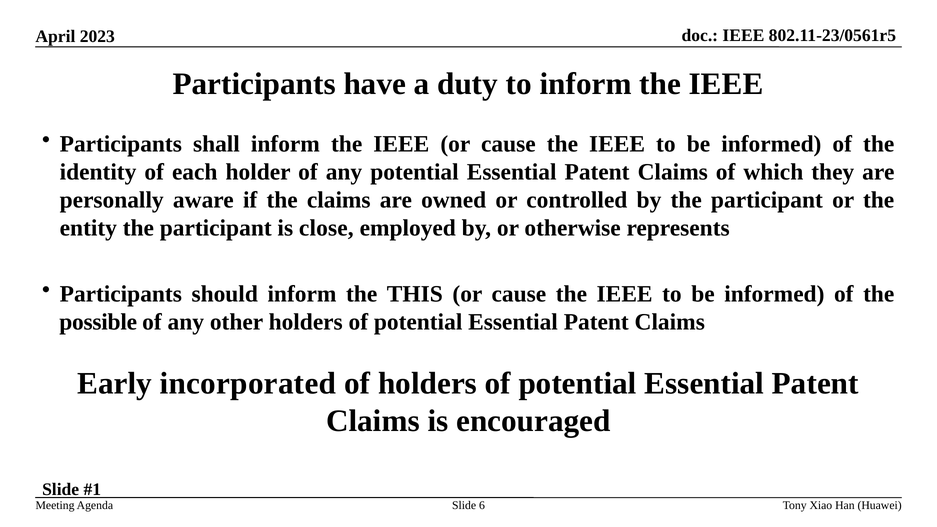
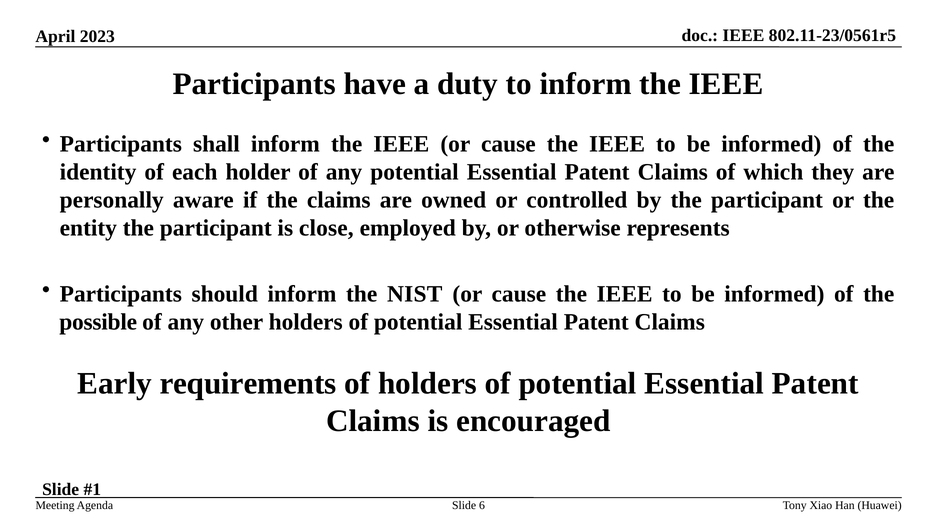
THIS: THIS -> NIST
incorporated: incorporated -> requirements
